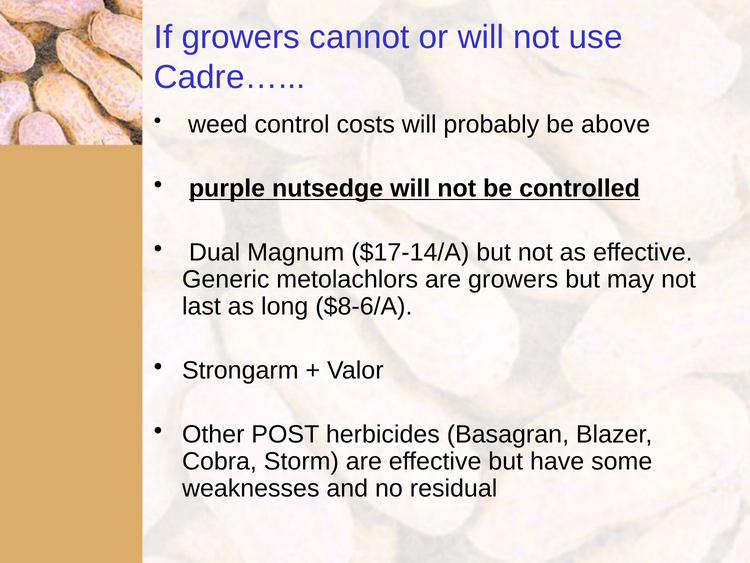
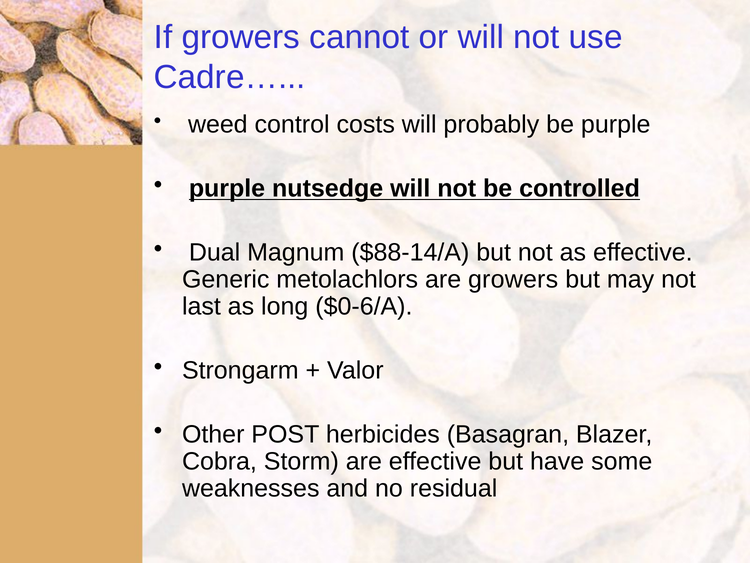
be above: above -> purple
$17-14/A: $17-14/A -> $88-14/A
$8-6/A: $8-6/A -> $0-6/A
